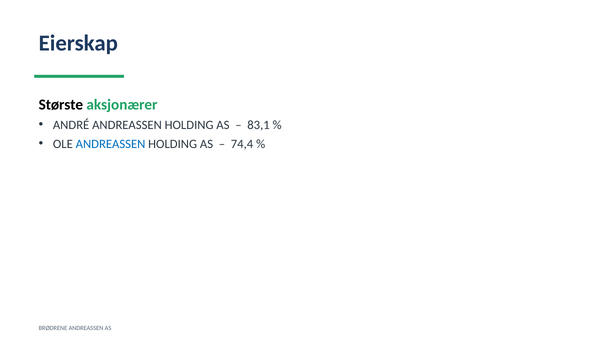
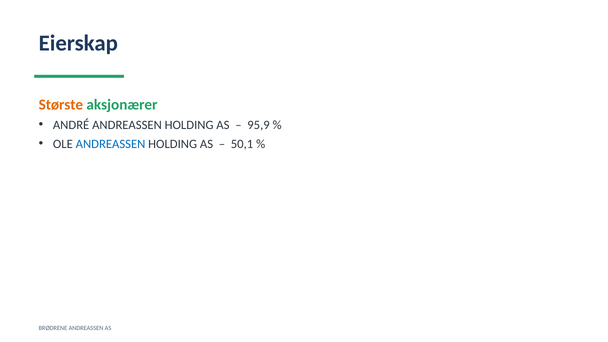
Største colour: black -> orange
83,1: 83,1 -> 95,9
74,4: 74,4 -> 50,1
